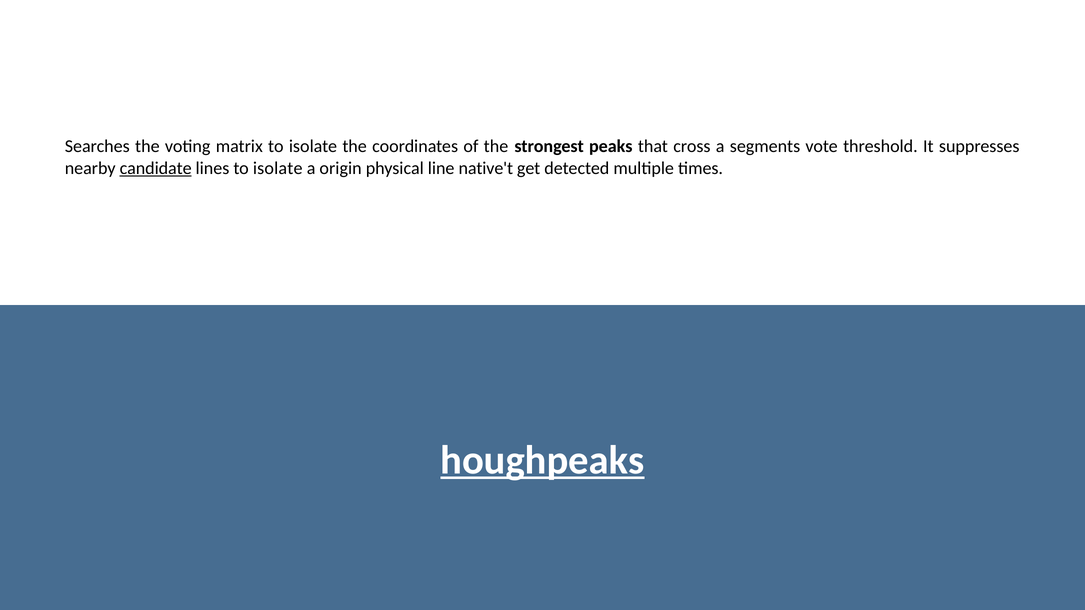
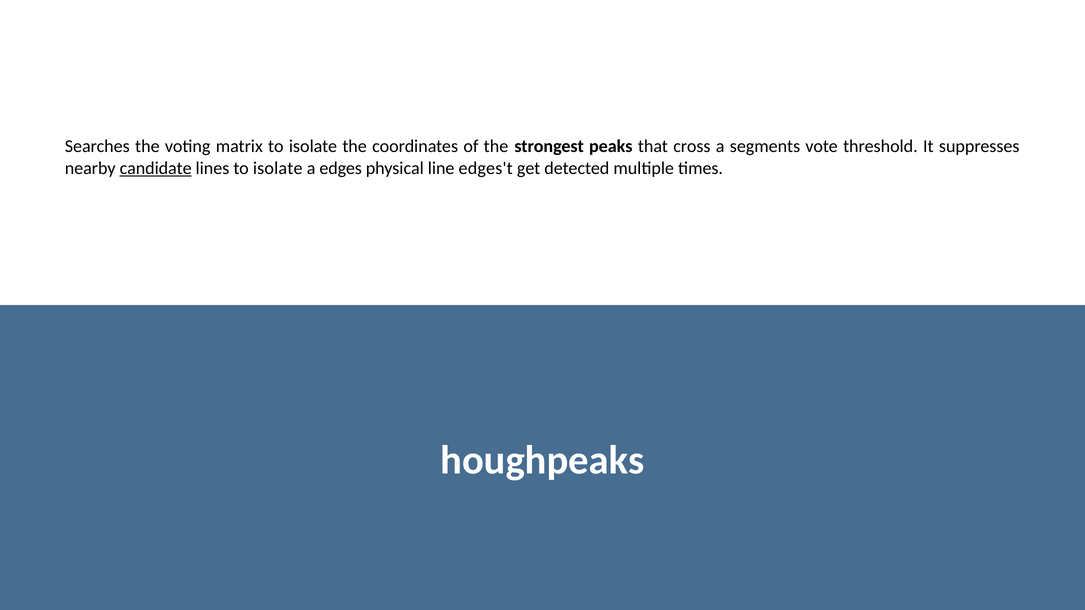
origin: origin -> edges
native't: native't -> edges't
houghpeaks underline: present -> none
